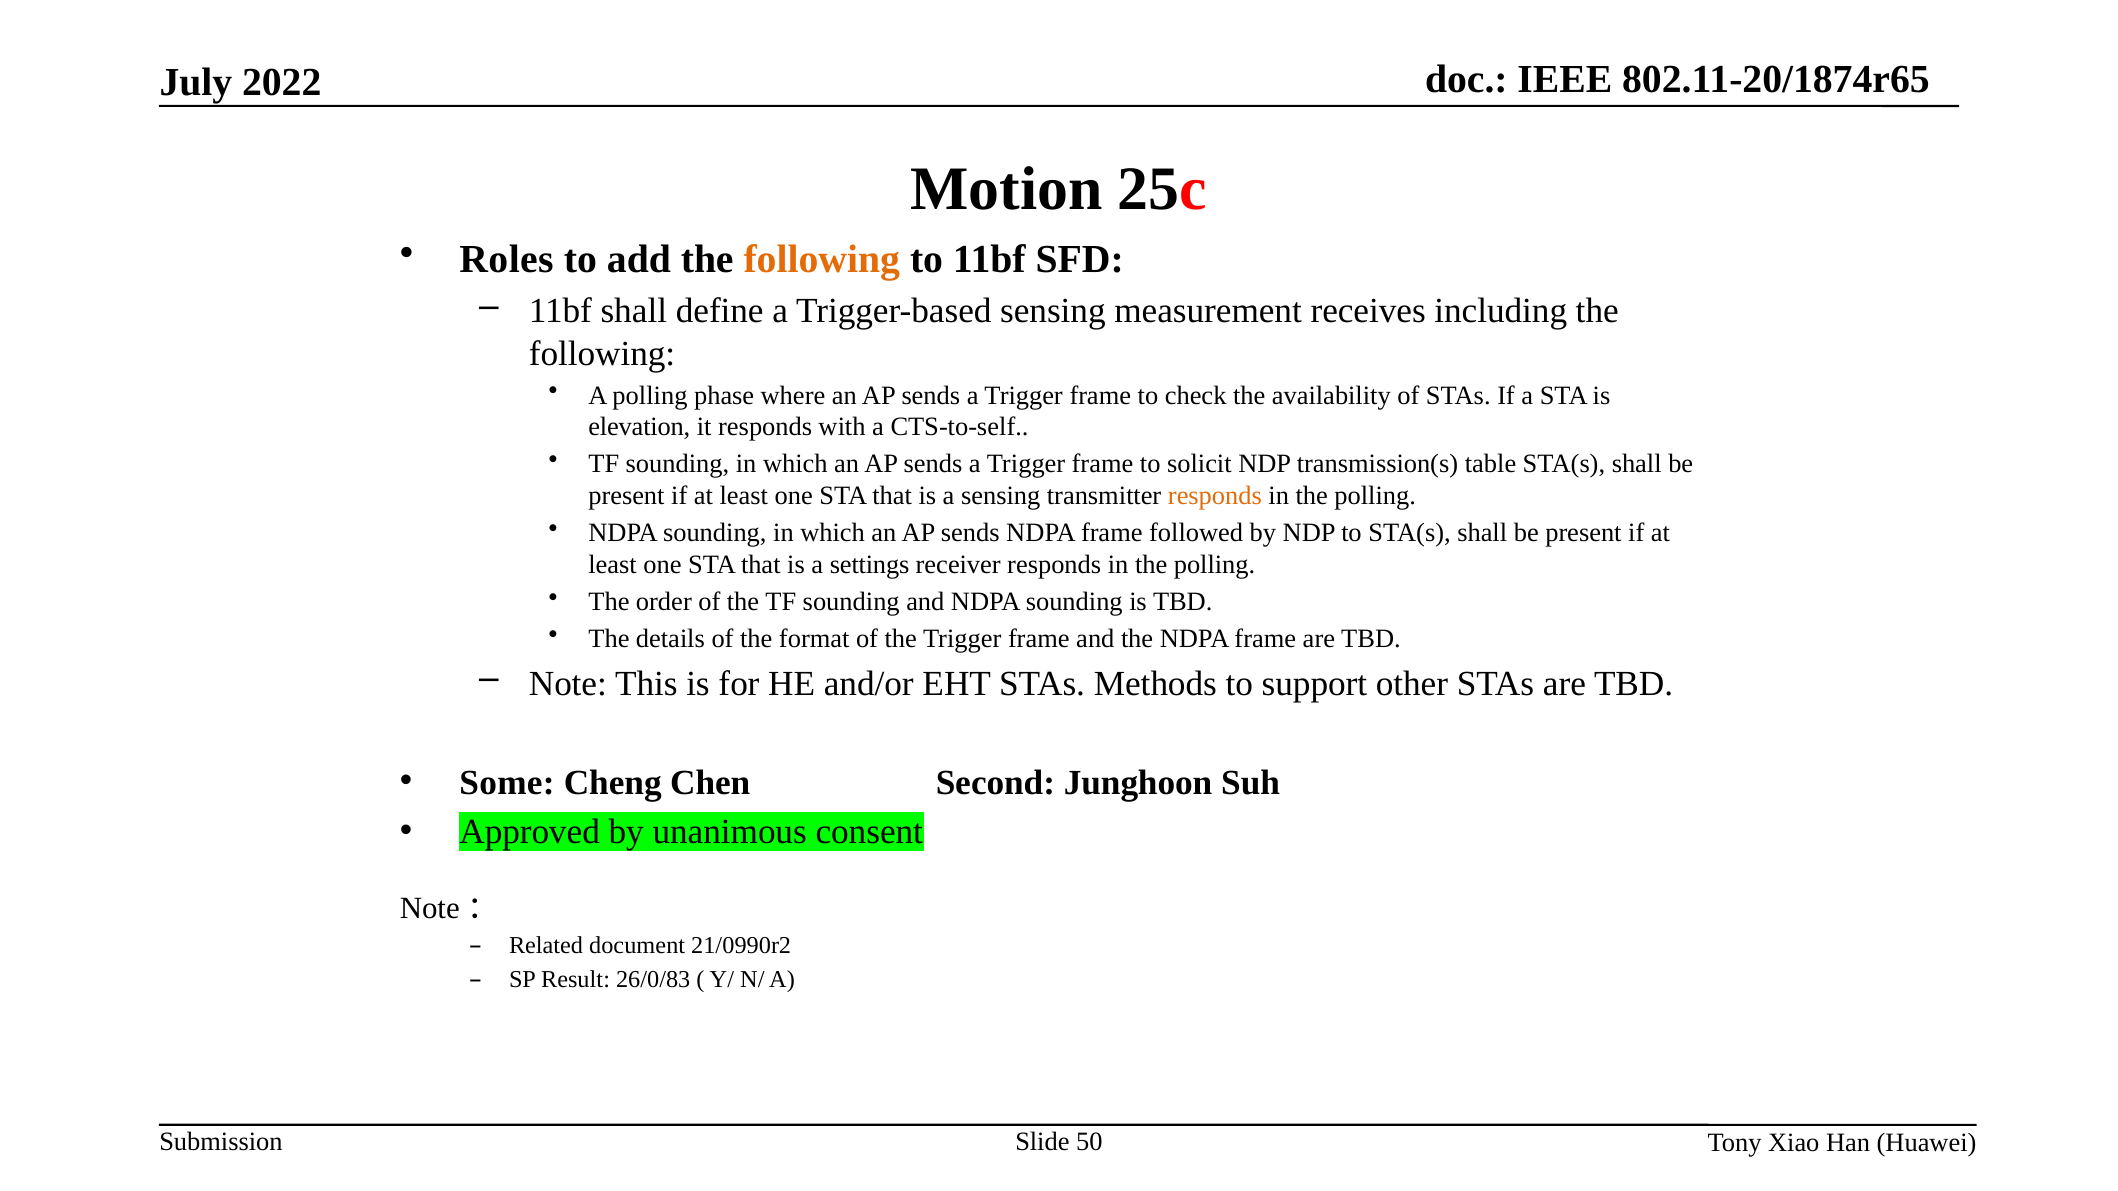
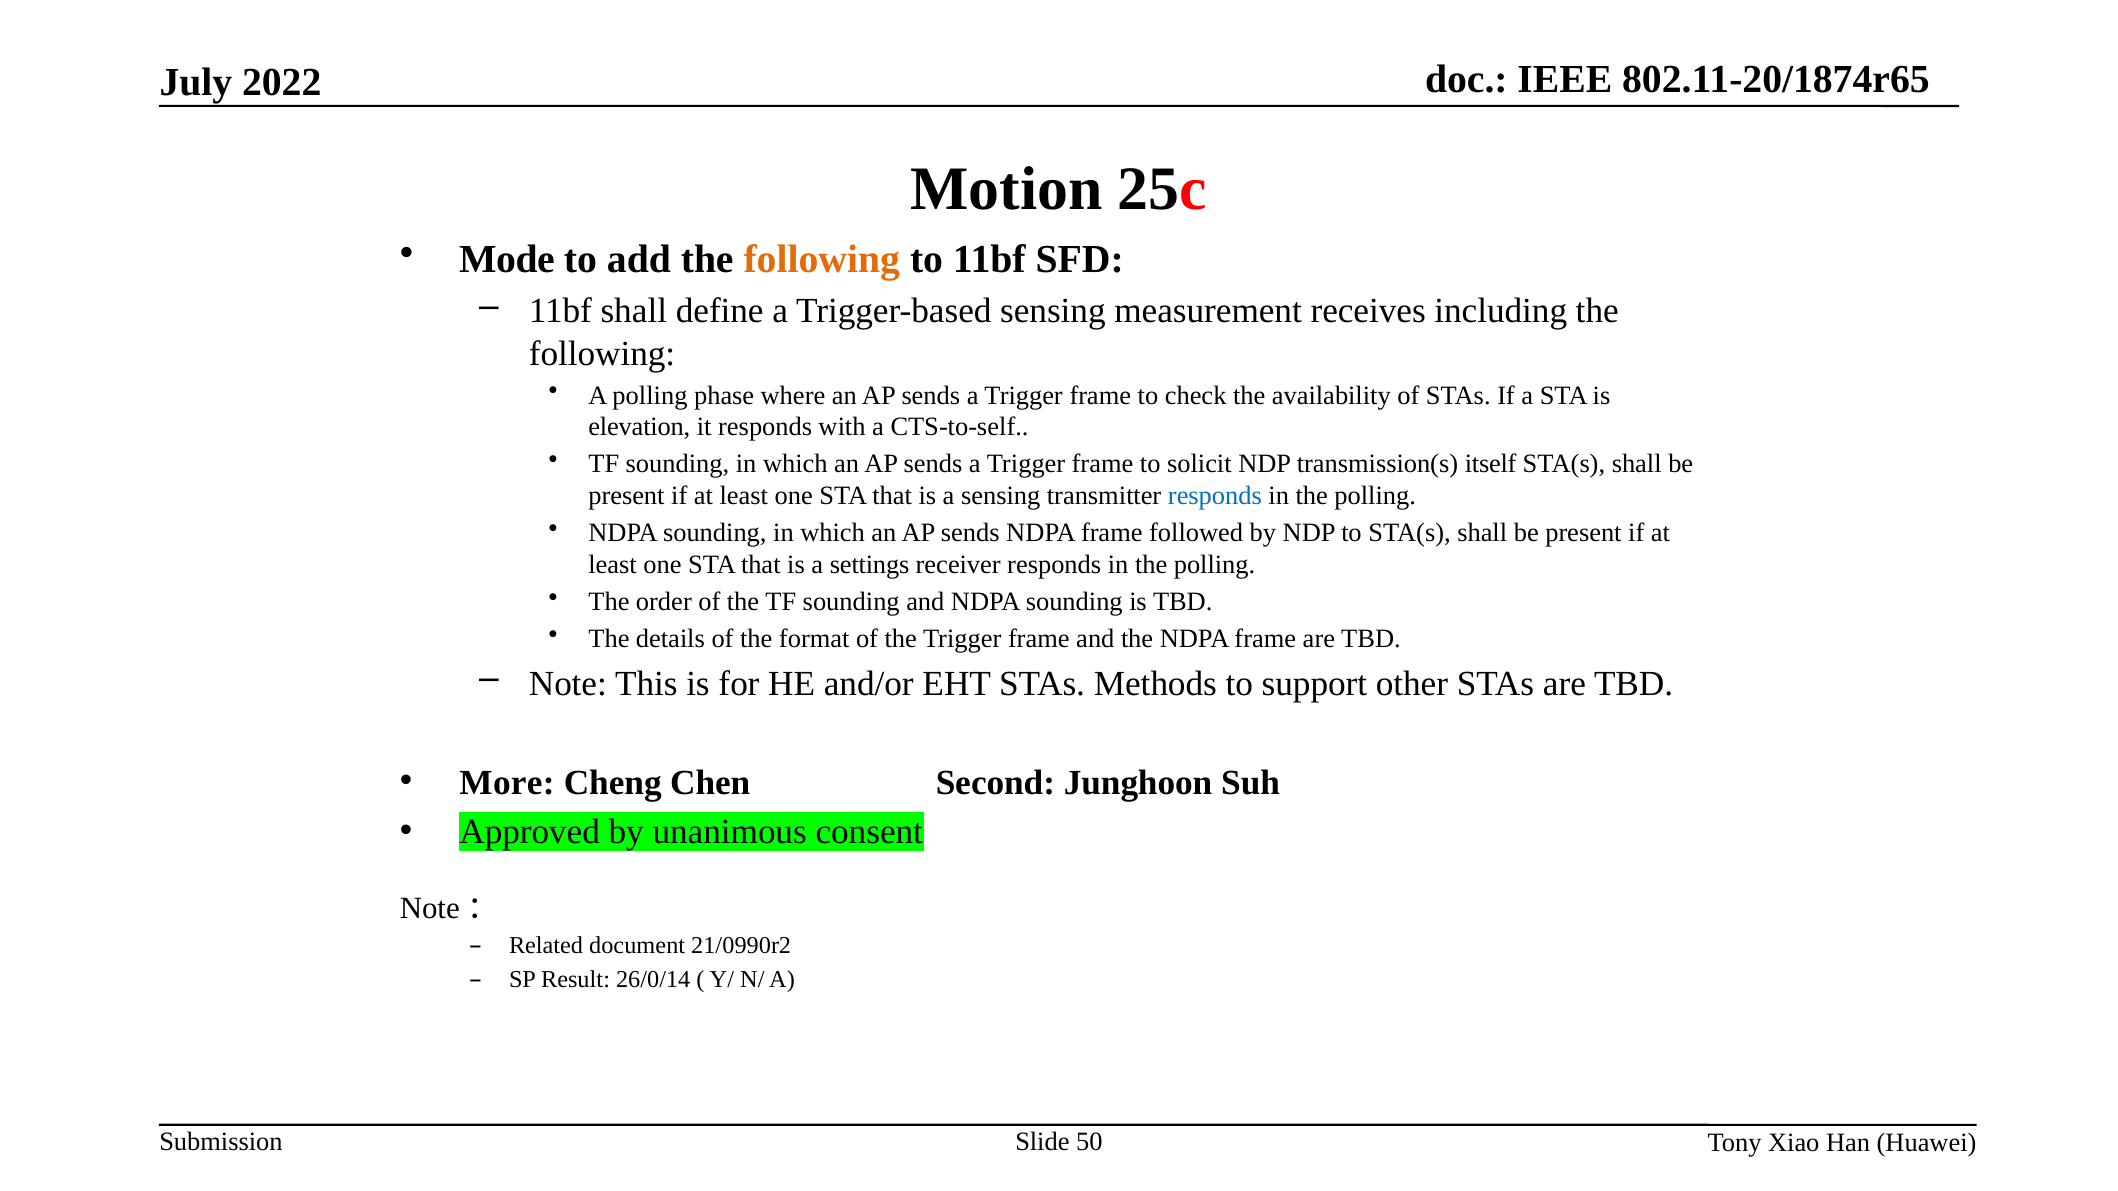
Roles: Roles -> Mode
table: table -> itself
responds at (1215, 496) colour: orange -> blue
Some: Some -> More
26/0/83: 26/0/83 -> 26/0/14
